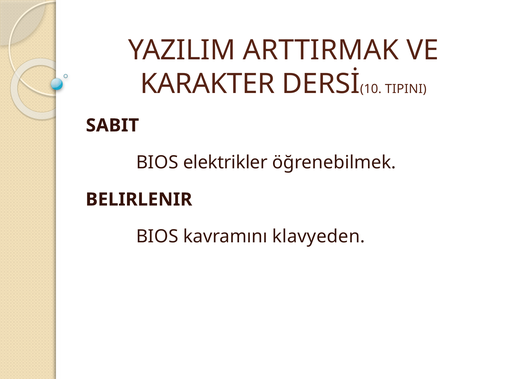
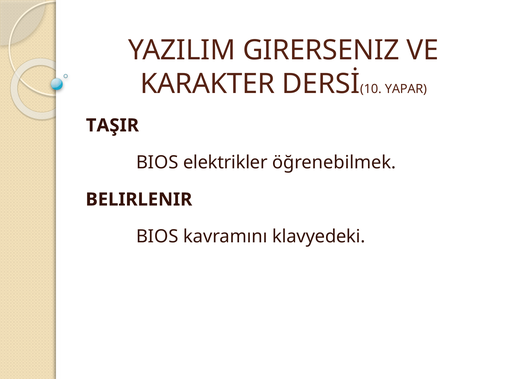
ARTTIRMAK: ARTTIRMAK -> GIRERSENIZ
TIPINI: TIPINI -> YAPAR
SABIT: SABIT -> TAŞIR
klavyeden: klavyeden -> klavyedeki
